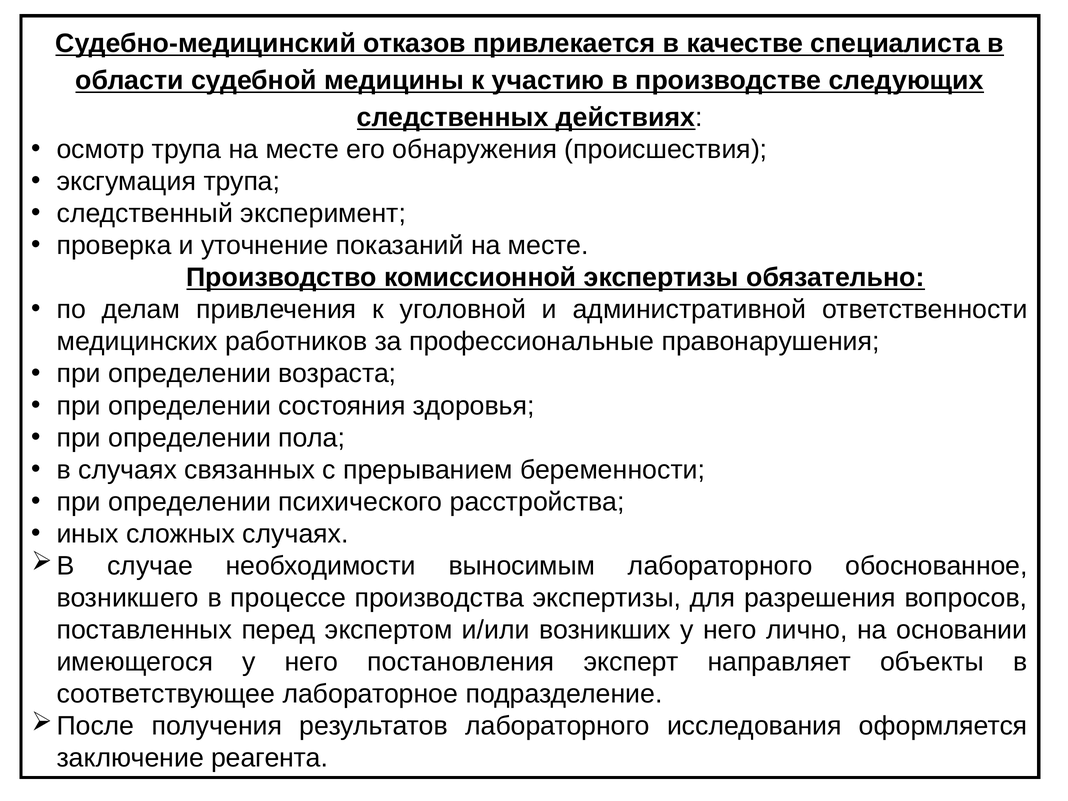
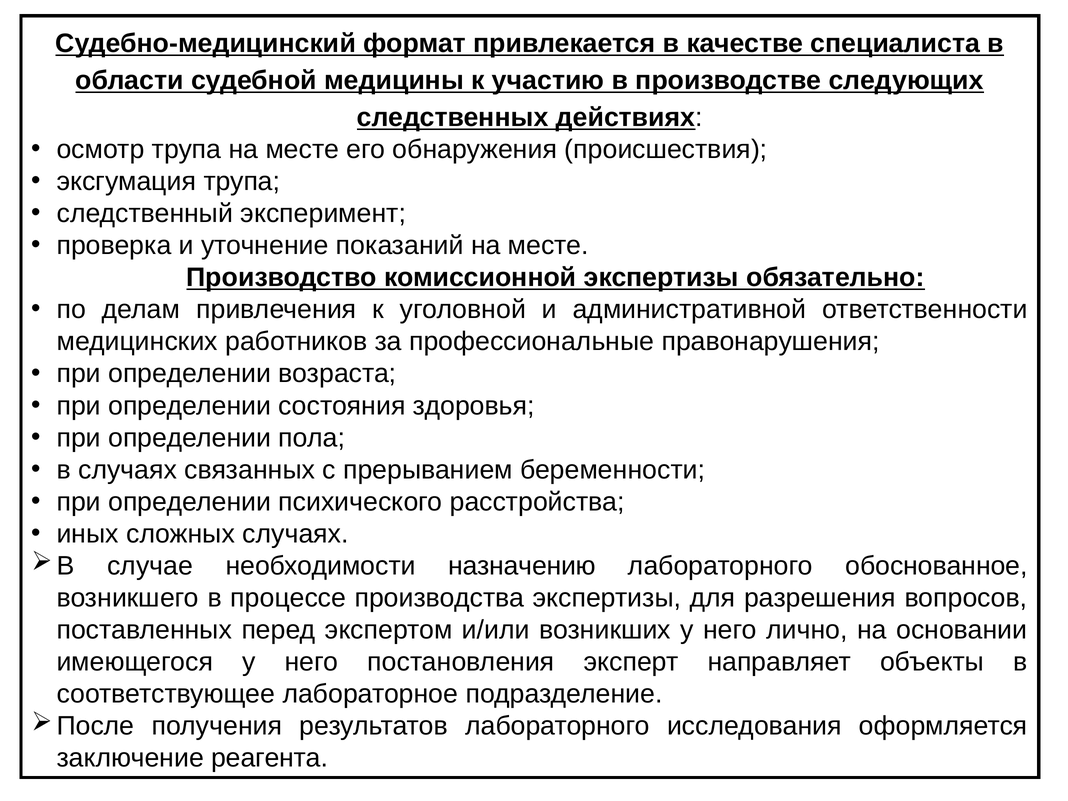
отказов: отказов -> формат
выносимым: выносимым -> назначению
